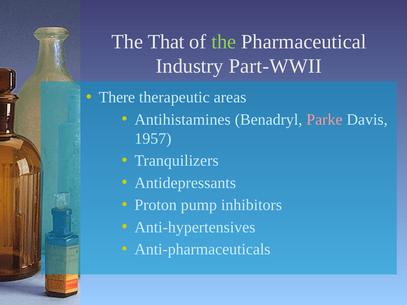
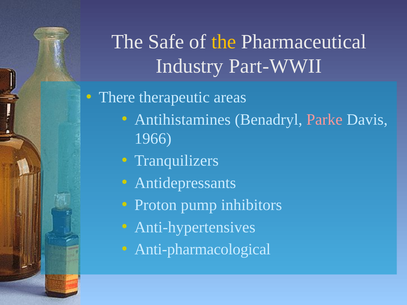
That: That -> Safe
the at (224, 42) colour: light green -> yellow
1957: 1957 -> 1966
Anti-pharmaceuticals: Anti-pharmaceuticals -> Anti-pharmacological
